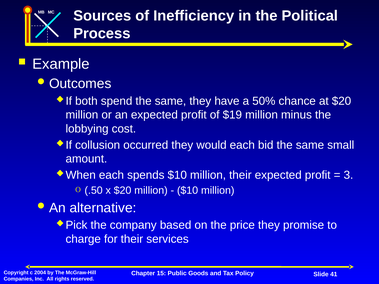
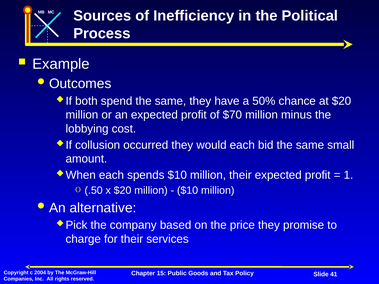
$19: $19 -> $70
3: 3 -> 1
